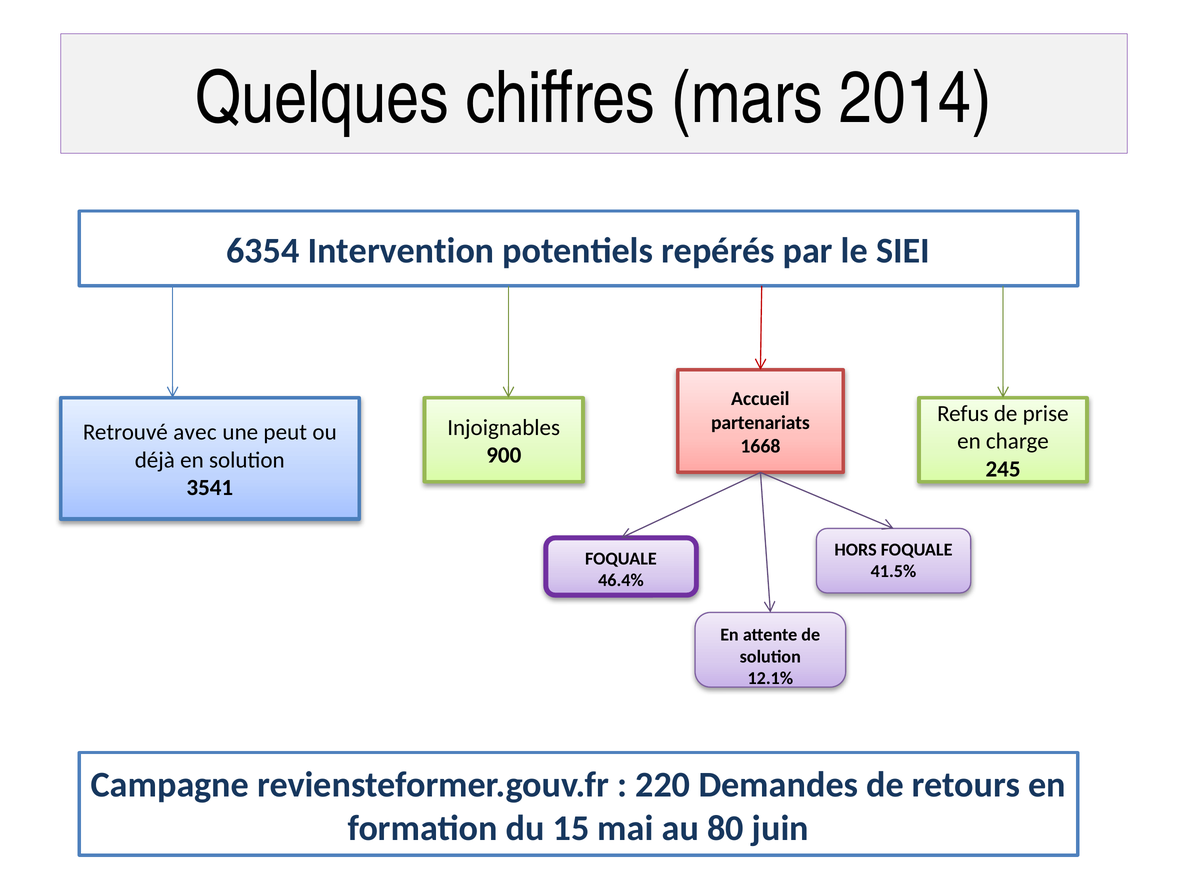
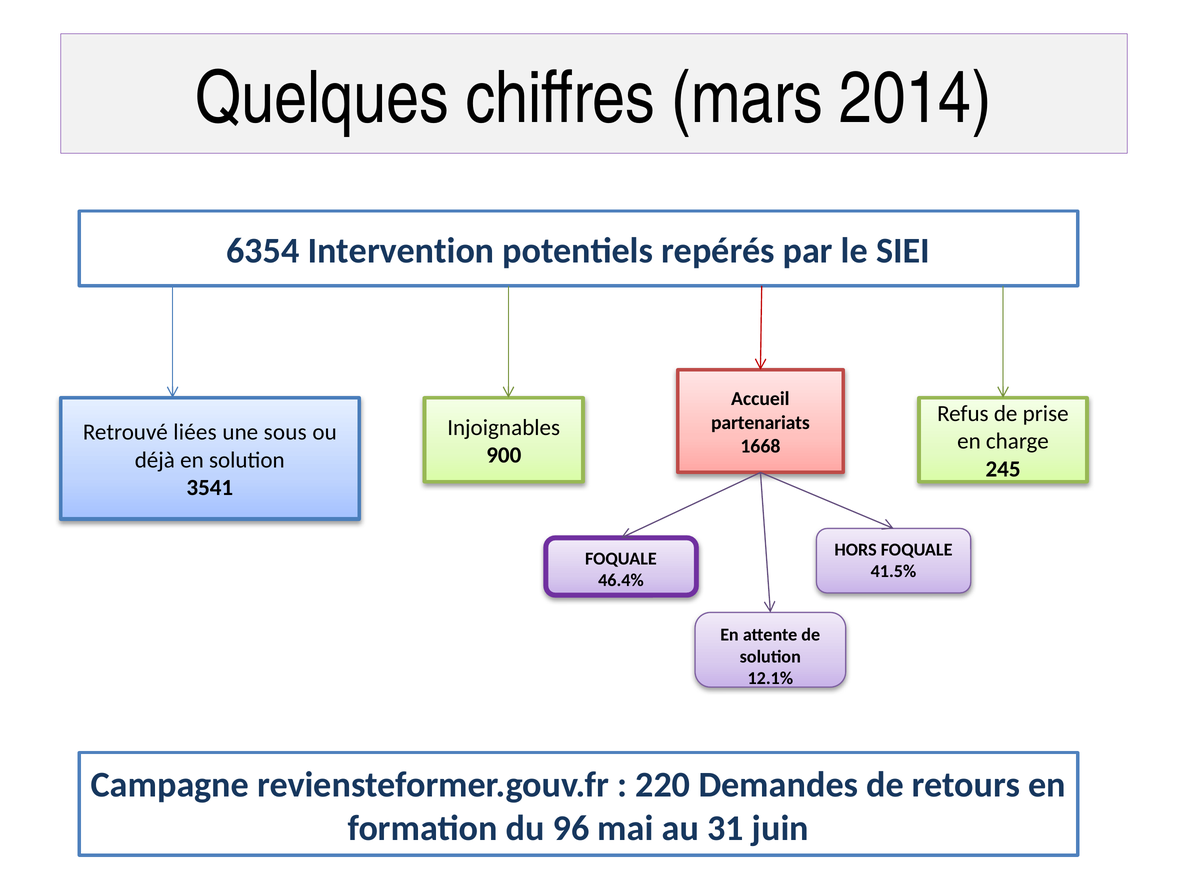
avec: avec -> liées
peut: peut -> sous
15: 15 -> 96
80: 80 -> 31
